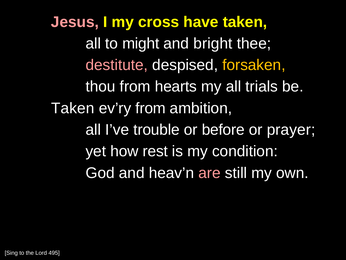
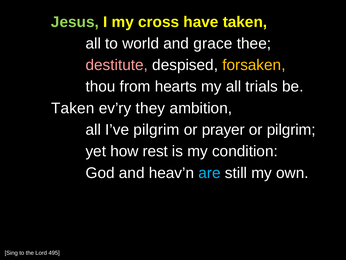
Jesus colour: pink -> light green
might: might -> world
bright: bright -> grace
ev’ry from: from -> they
I’ve trouble: trouble -> pilgrim
before: before -> prayer
or prayer: prayer -> pilgrim
are colour: pink -> light blue
